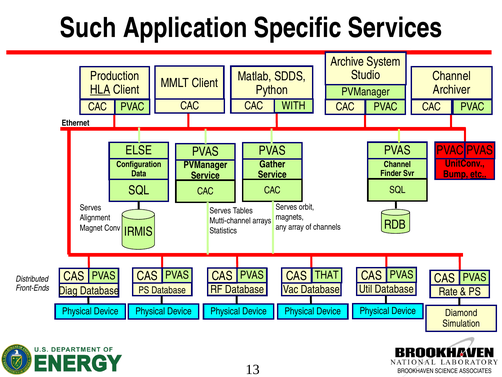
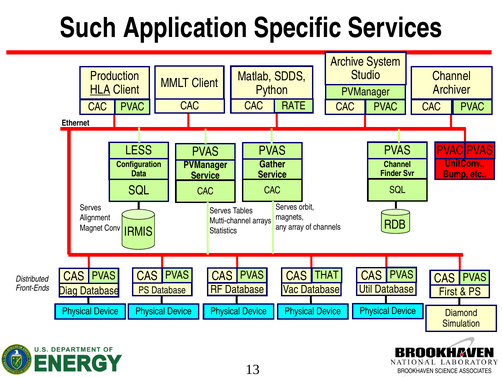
WITH: WITH -> RATE
ELSE: ELSE -> LESS
etc underline: present -> none
Rate: Rate -> First
